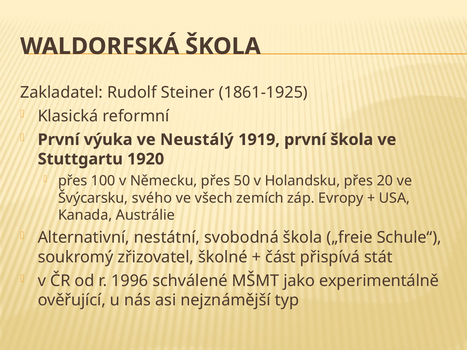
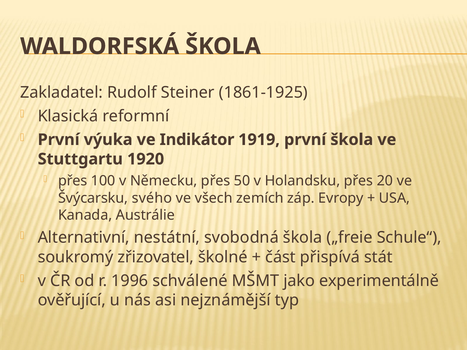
Neustálý: Neustálý -> Indikátor
